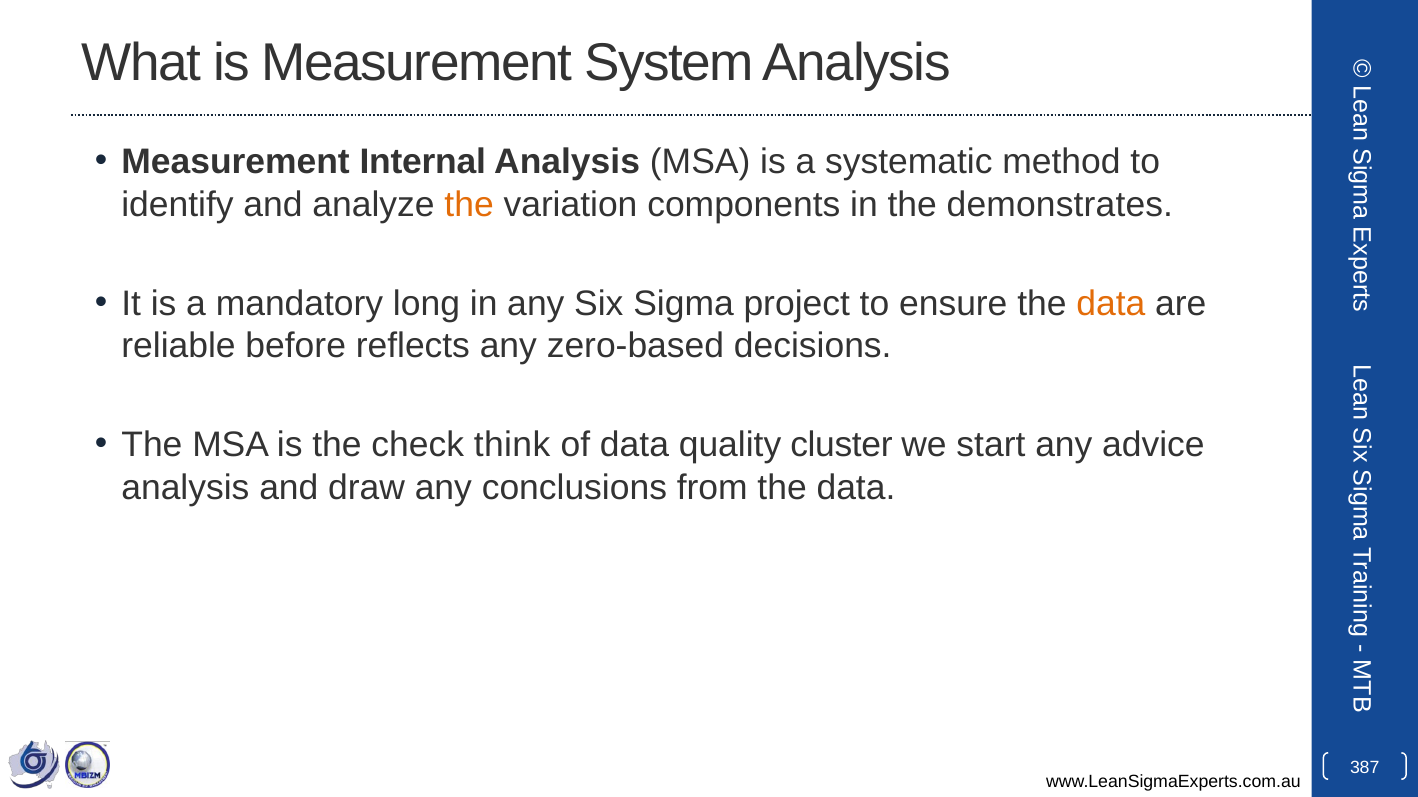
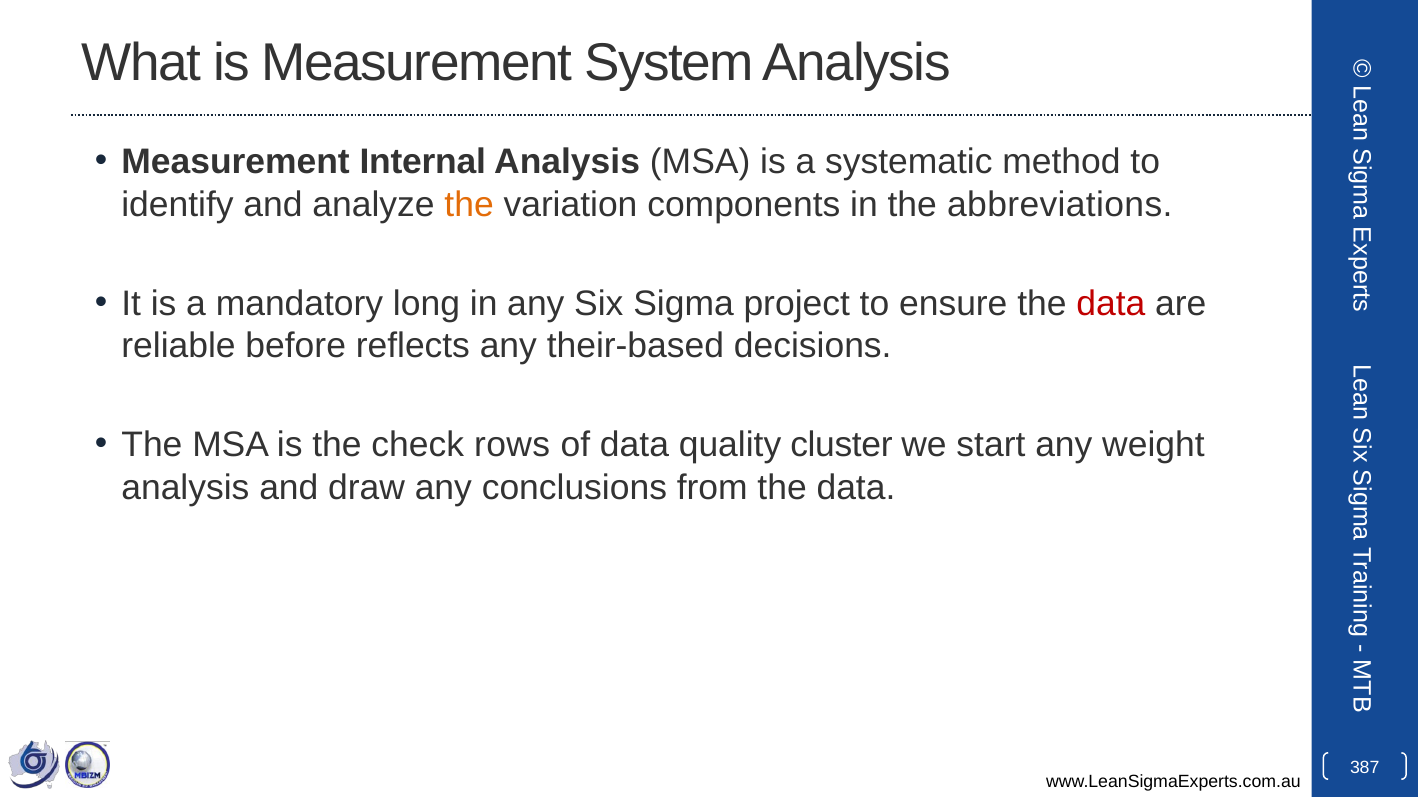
demonstrates: demonstrates -> abbreviations
data at (1111, 304) colour: orange -> red
zero-based: zero-based -> their-based
think: think -> rows
advice: advice -> weight
